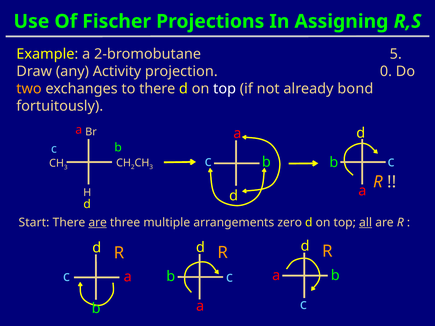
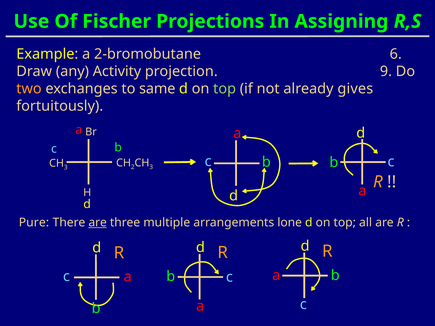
5: 5 -> 6
0: 0 -> 9
to there: there -> same
top at (225, 89) colour: white -> light green
bond: bond -> gives
Start: Start -> Pure
zero: zero -> lone
all underline: present -> none
